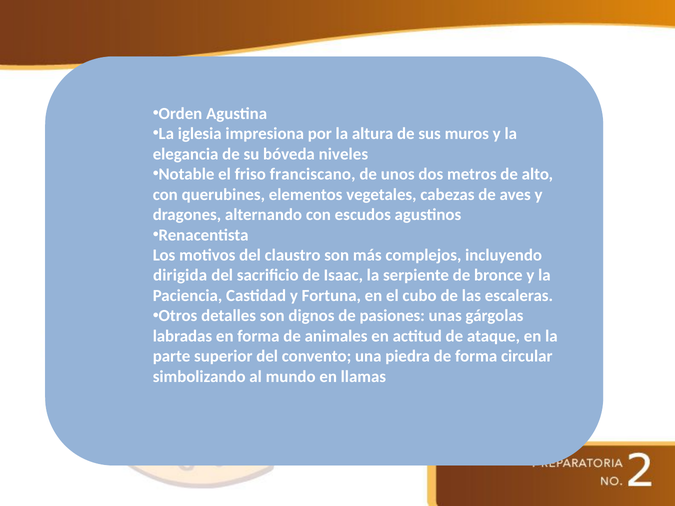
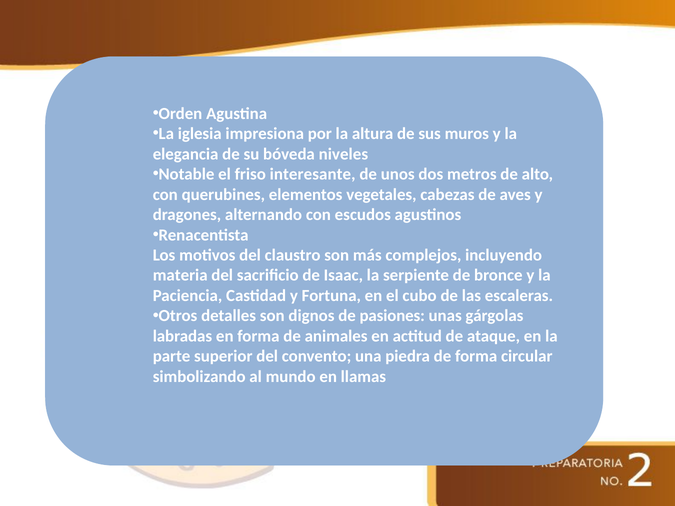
franciscano: franciscano -> interesante
dirigida: dirigida -> materia
